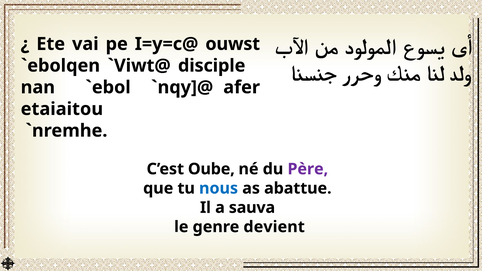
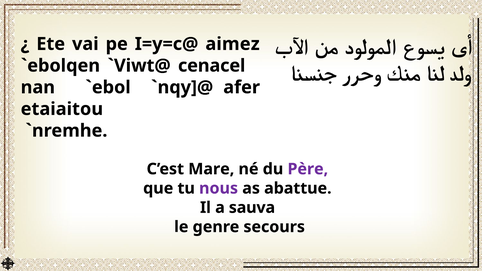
ouwst: ouwst -> aimez
disciple: disciple -> cenacel
Oube: Oube -> Mare
nous colour: blue -> purple
devient: devient -> secours
